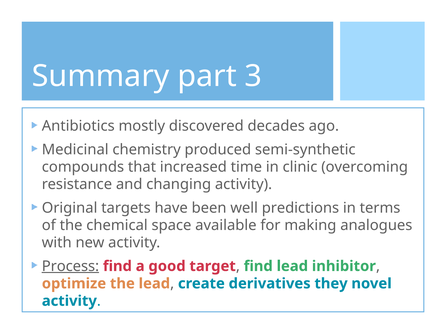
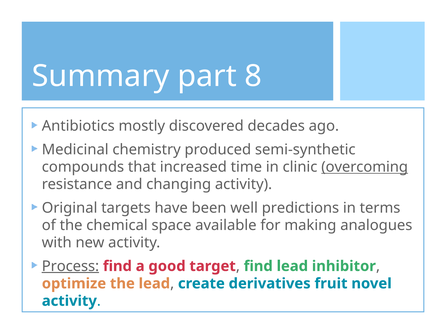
3: 3 -> 8
overcoming underline: none -> present
they: they -> fruit
